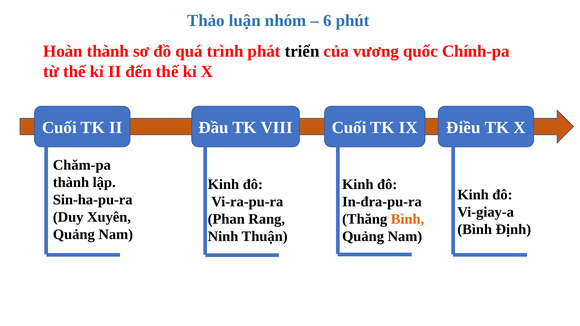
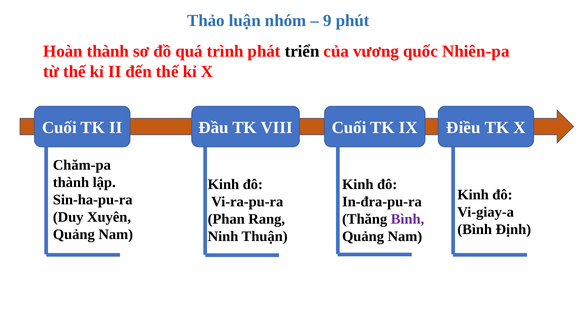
6: 6 -> 9
Chính-pa: Chính-pa -> Nhiên-pa
Bình at (408, 219) colour: orange -> purple
